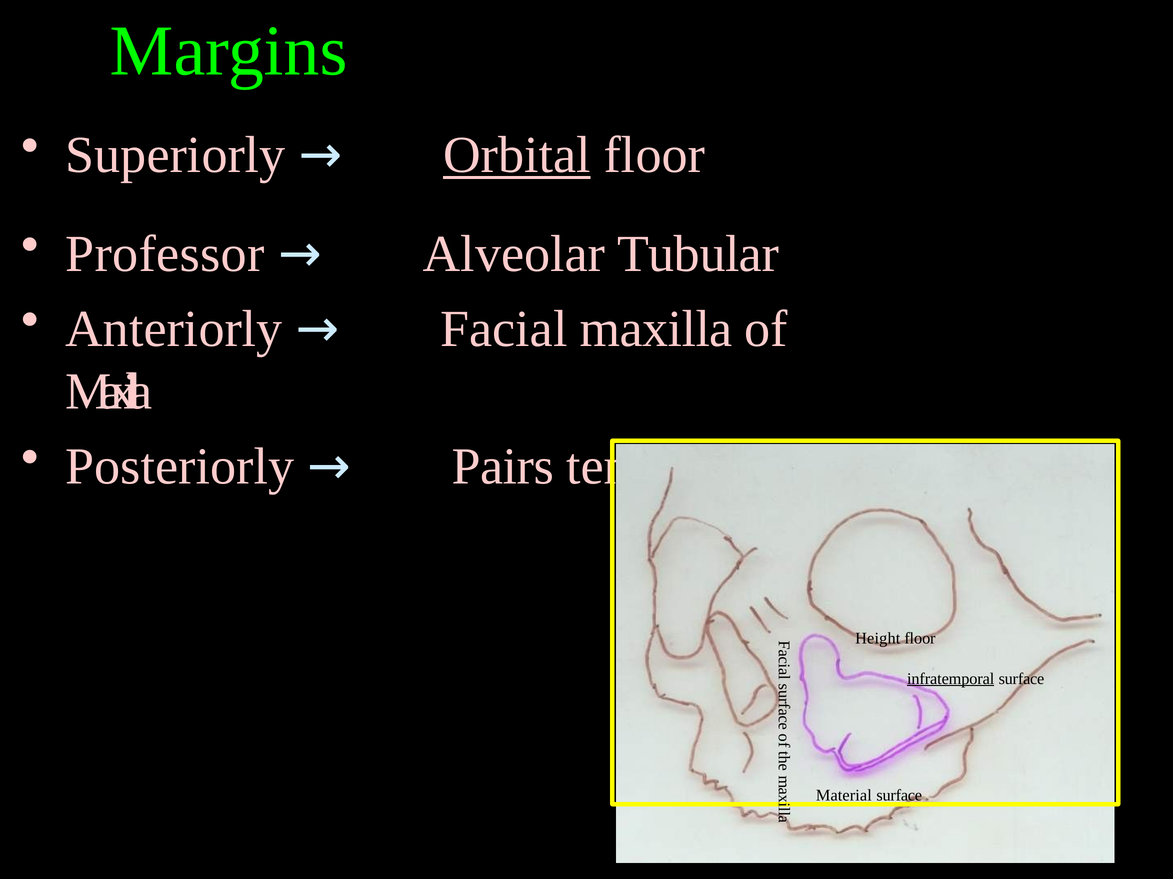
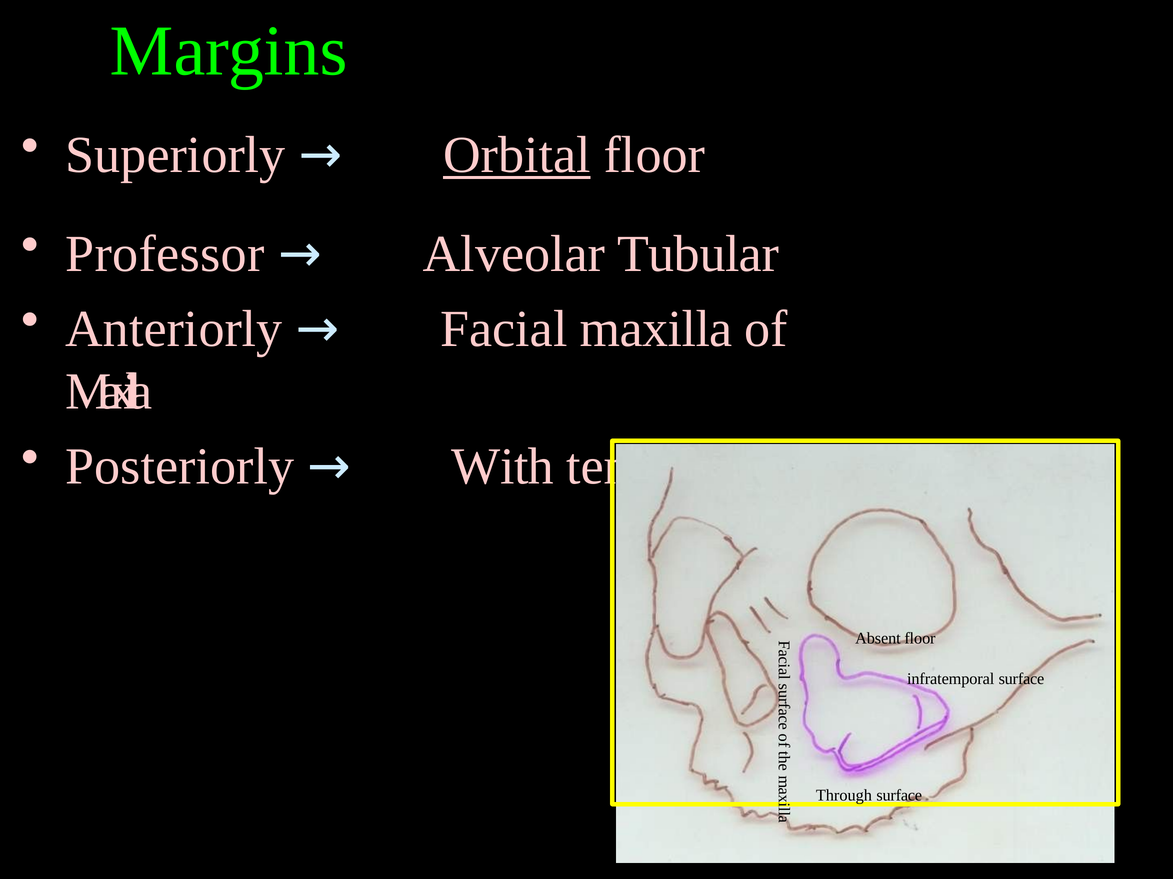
Pairs: Pairs -> With
Height: Height -> Absent
infratemporal underline: present -> none
Material: Material -> Through
